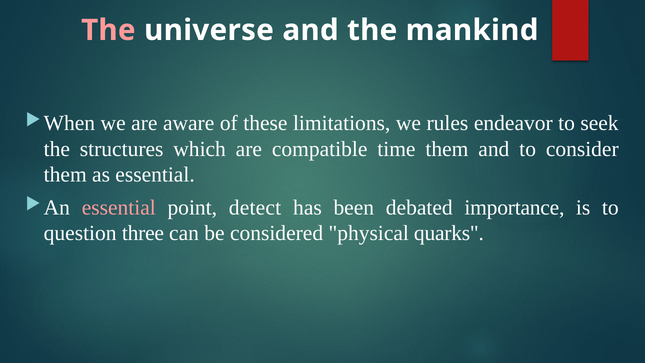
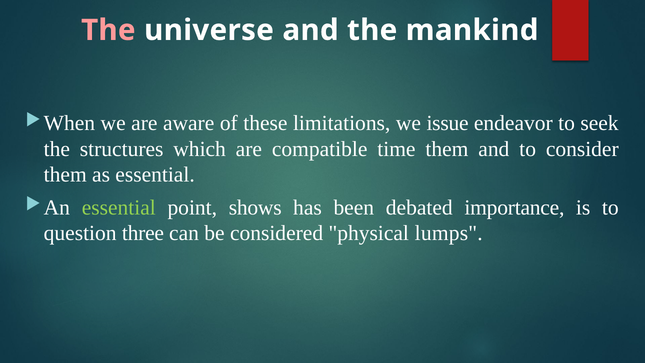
rules: rules -> issue
essential at (119, 207) colour: pink -> light green
detect: detect -> shows
quarks: quarks -> lumps
